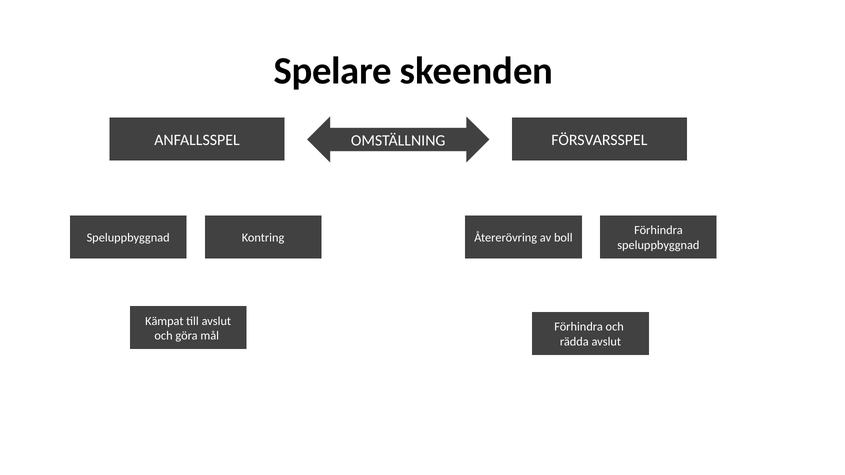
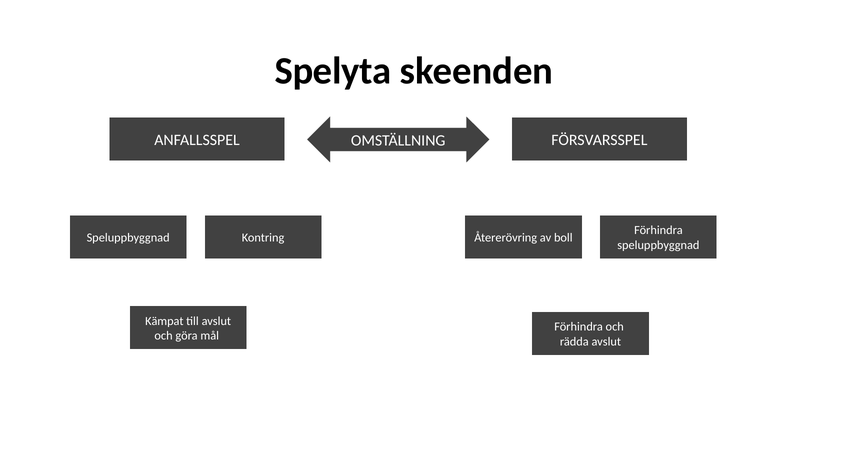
Spelare: Spelare -> Spelyta
